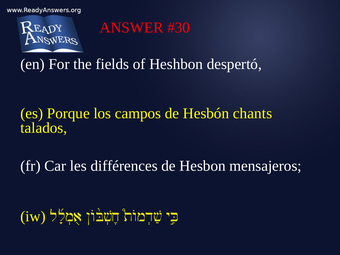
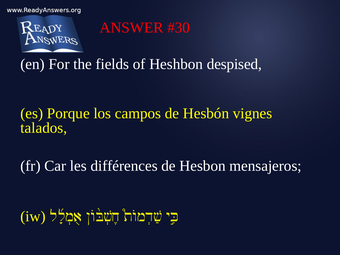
despertó: despertó -> despised
chants: chants -> vignes
